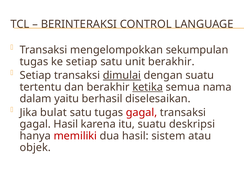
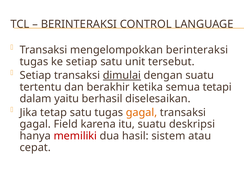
mengelompokkan sekumpulan: sekumpulan -> berinteraksi
unit berakhir: berakhir -> tersebut
ketika underline: present -> none
nama: nama -> tetapi
bulat: bulat -> tetap
gagal at (142, 112) colour: red -> orange
gagal Hasil: Hasil -> Field
objek: objek -> cepat
